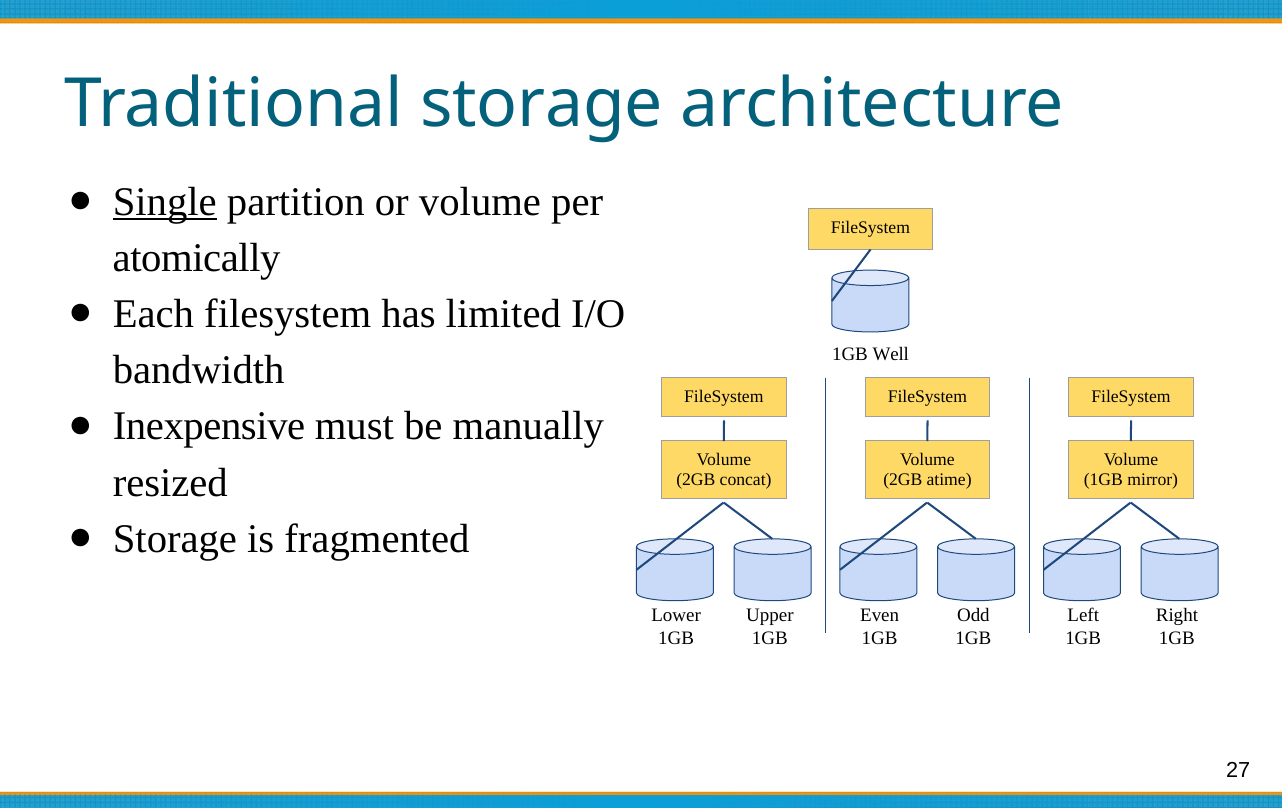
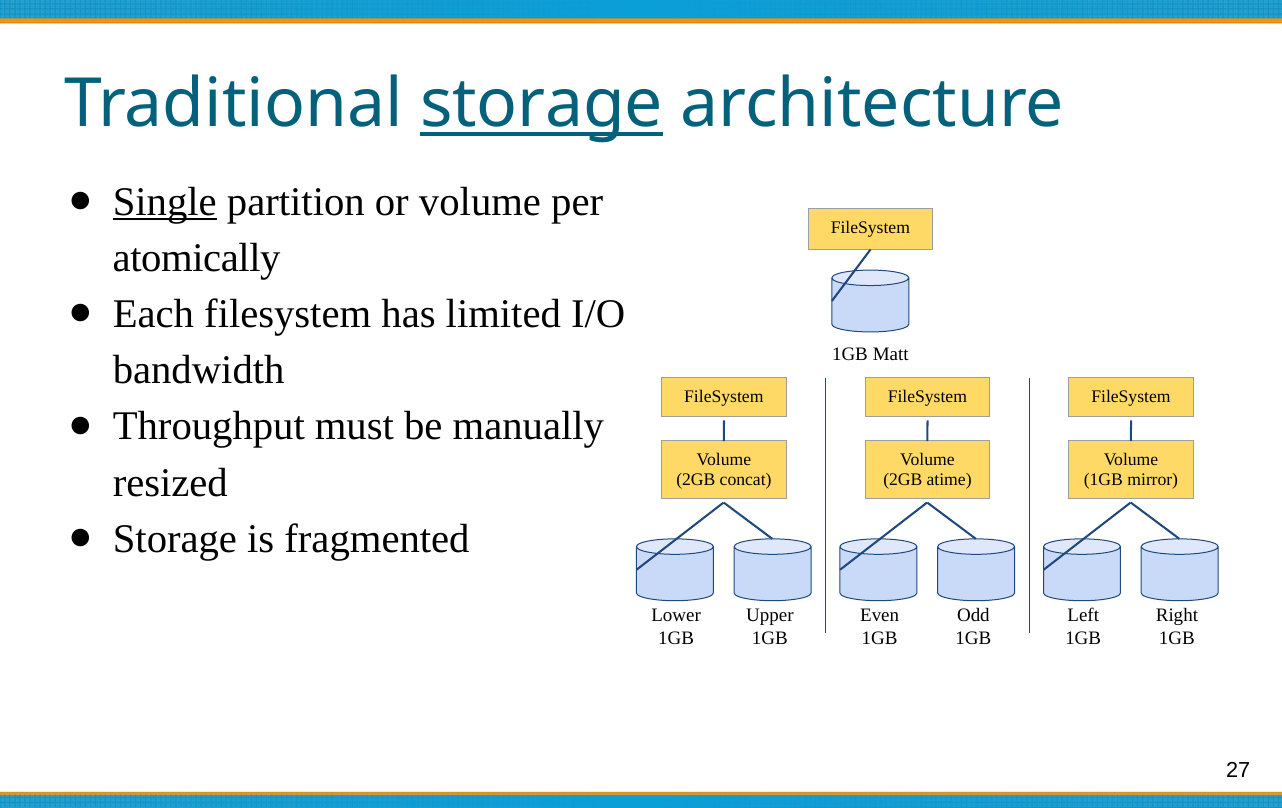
storage at (542, 104) underline: none -> present
Well: Well -> Matt
Inexpensive: Inexpensive -> Throughput
